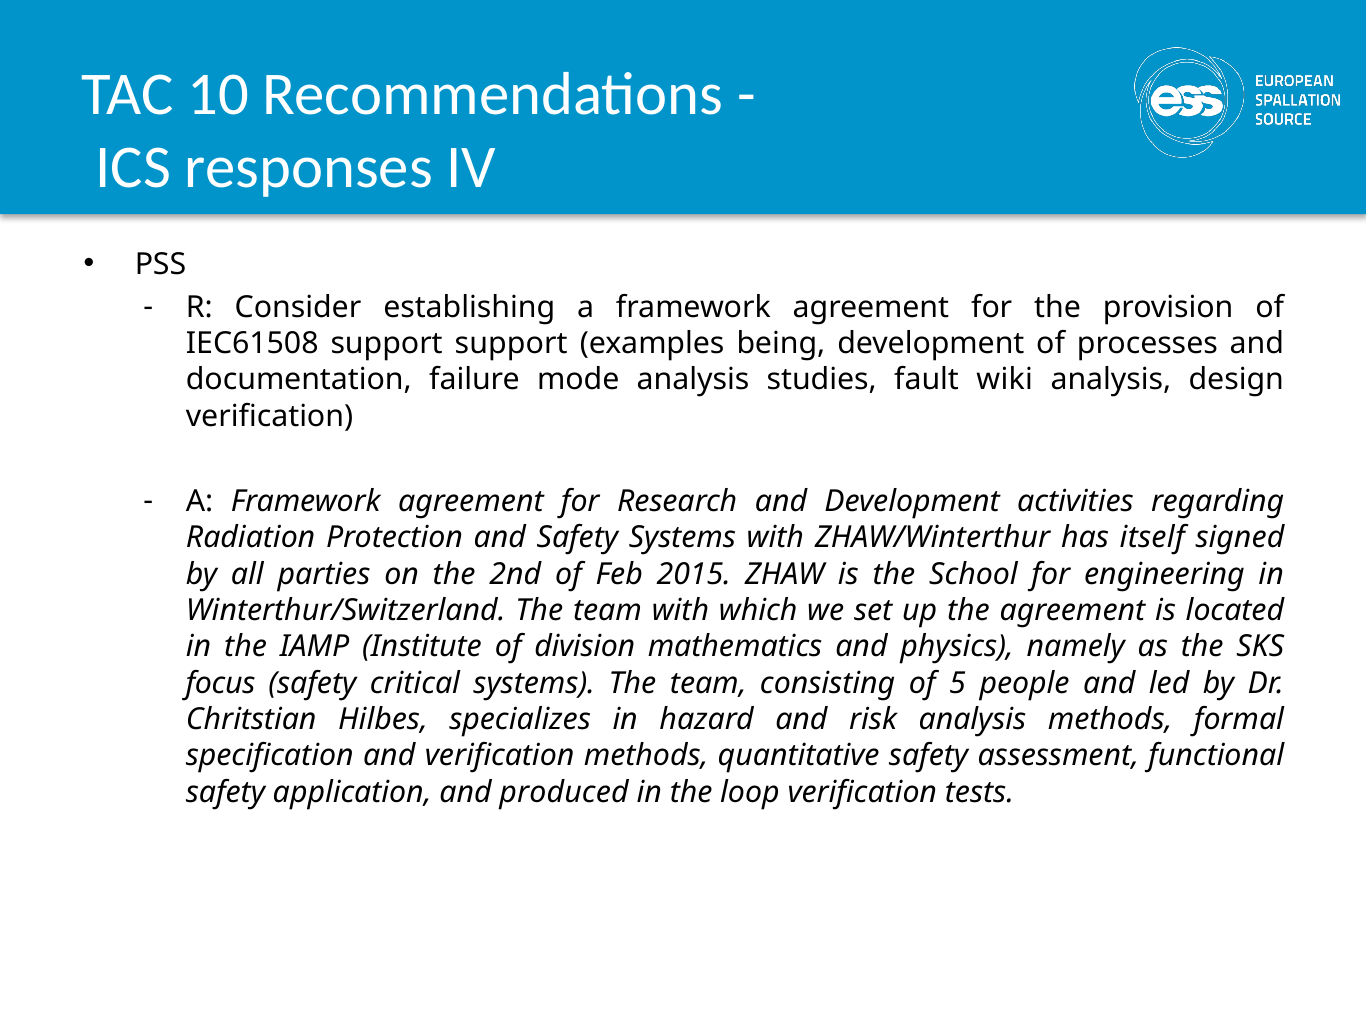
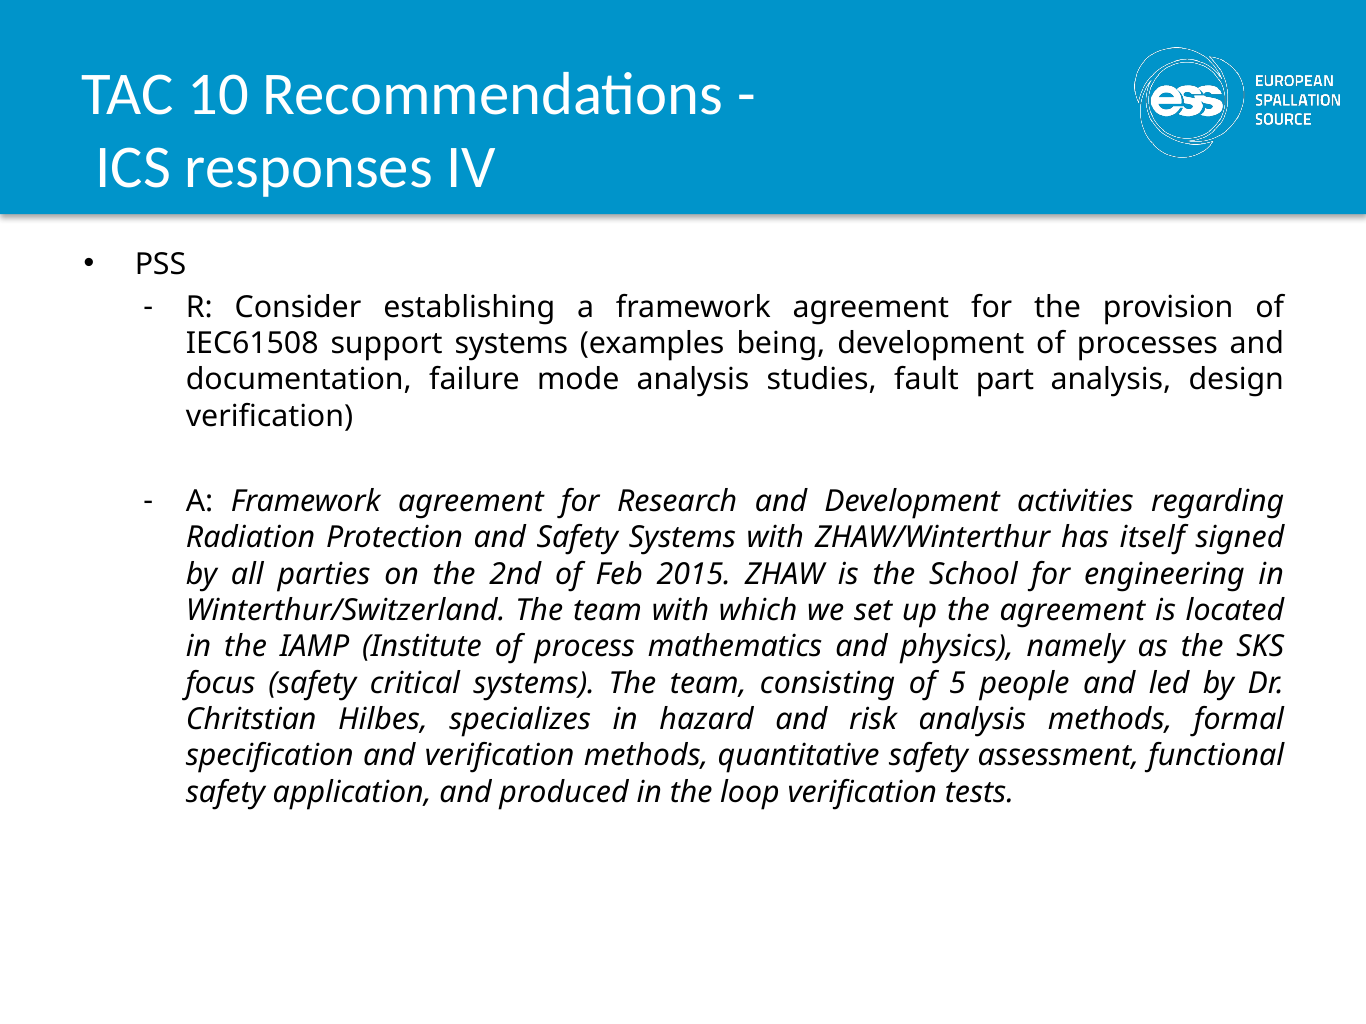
support support: support -> systems
wiki: wiki -> part
division: division -> process
